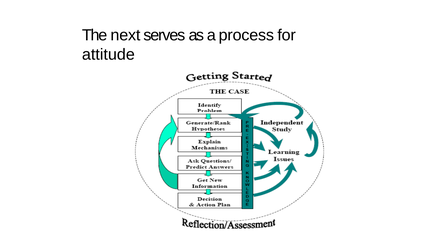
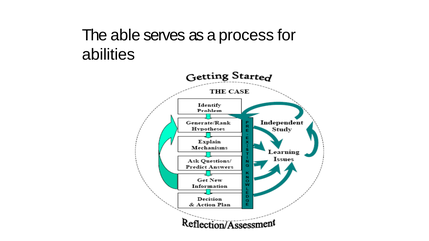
next: next -> able
attitude: attitude -> abilities
